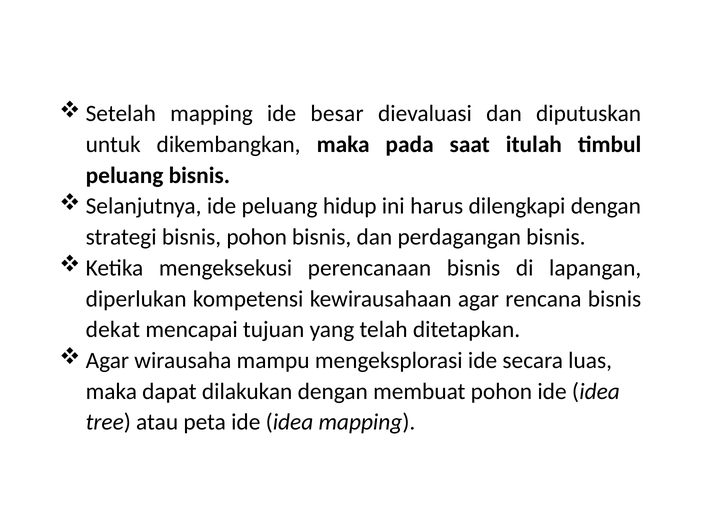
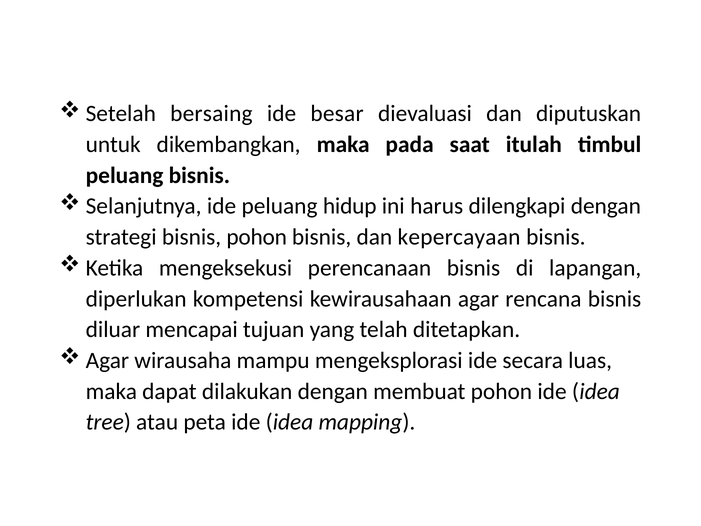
Setelah mapping: mapping -> bersaing
perdagangan: perdagangan -> kepercayaan
dekat: dekat -> diluar
